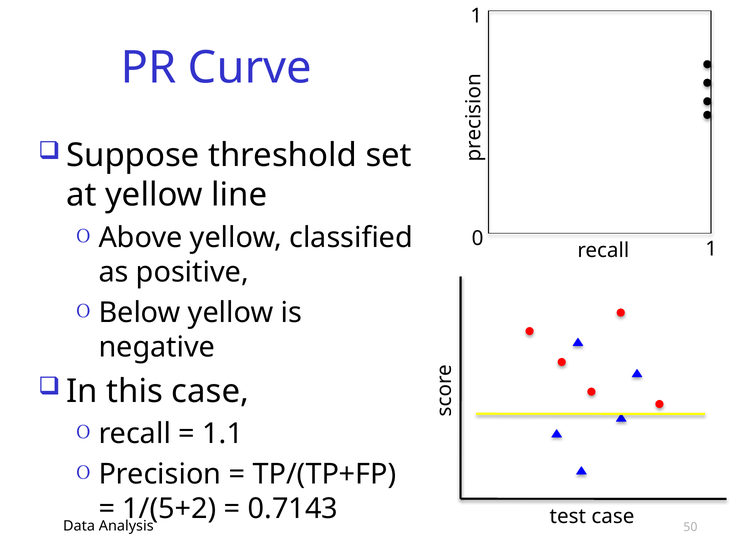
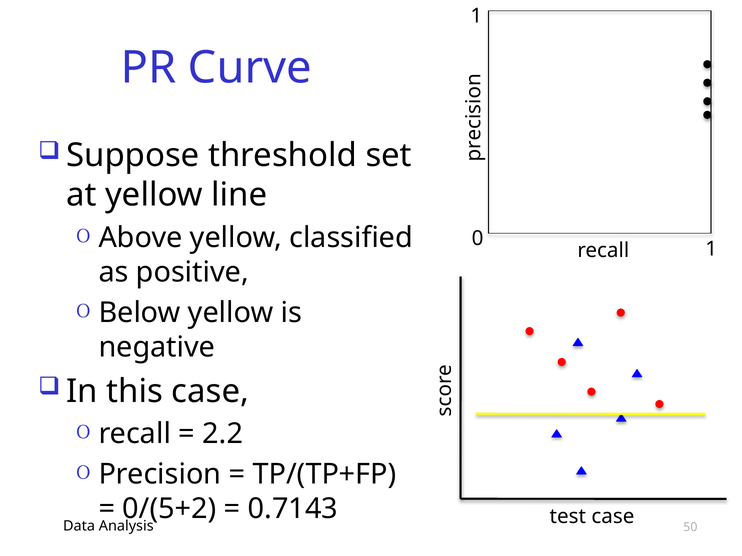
1.1: 1.1 -> 2.2
1/(5+2: 1/(5+2 -> 0/(5+2
